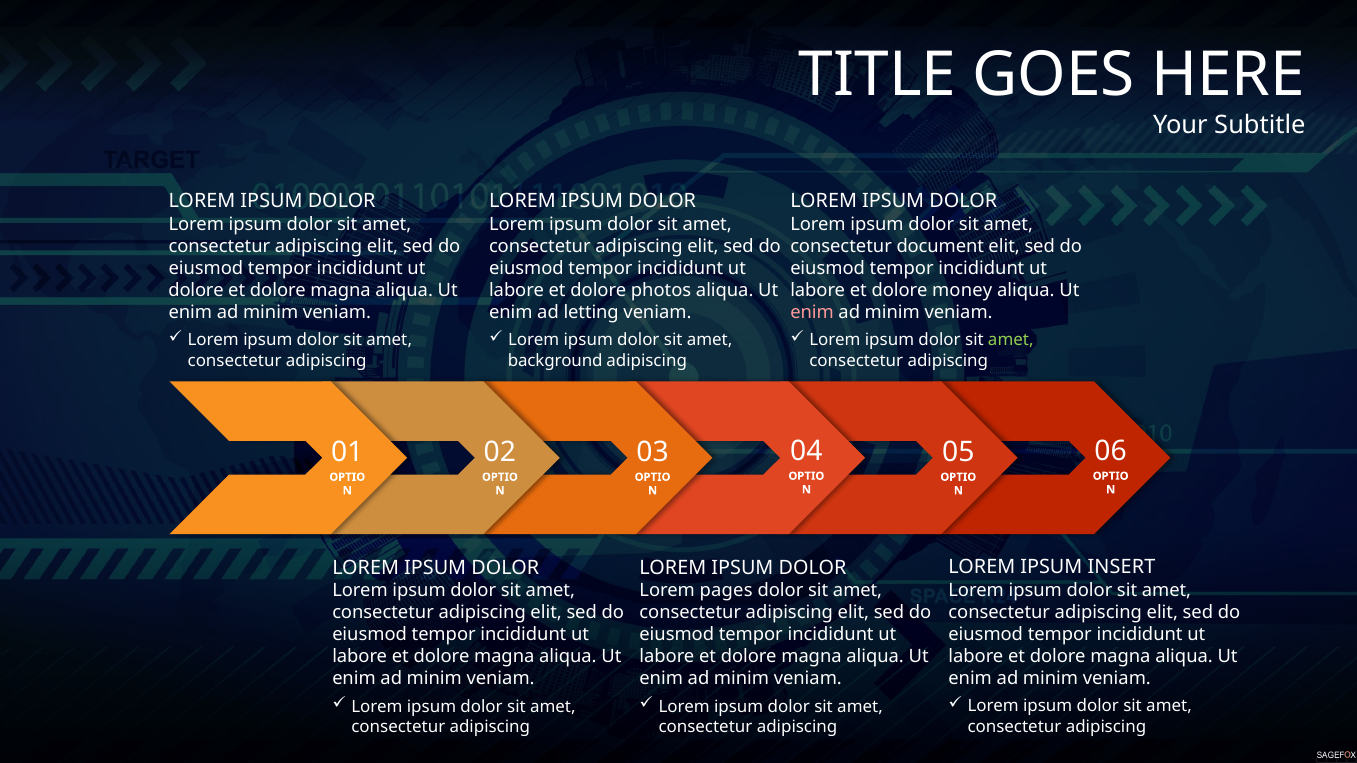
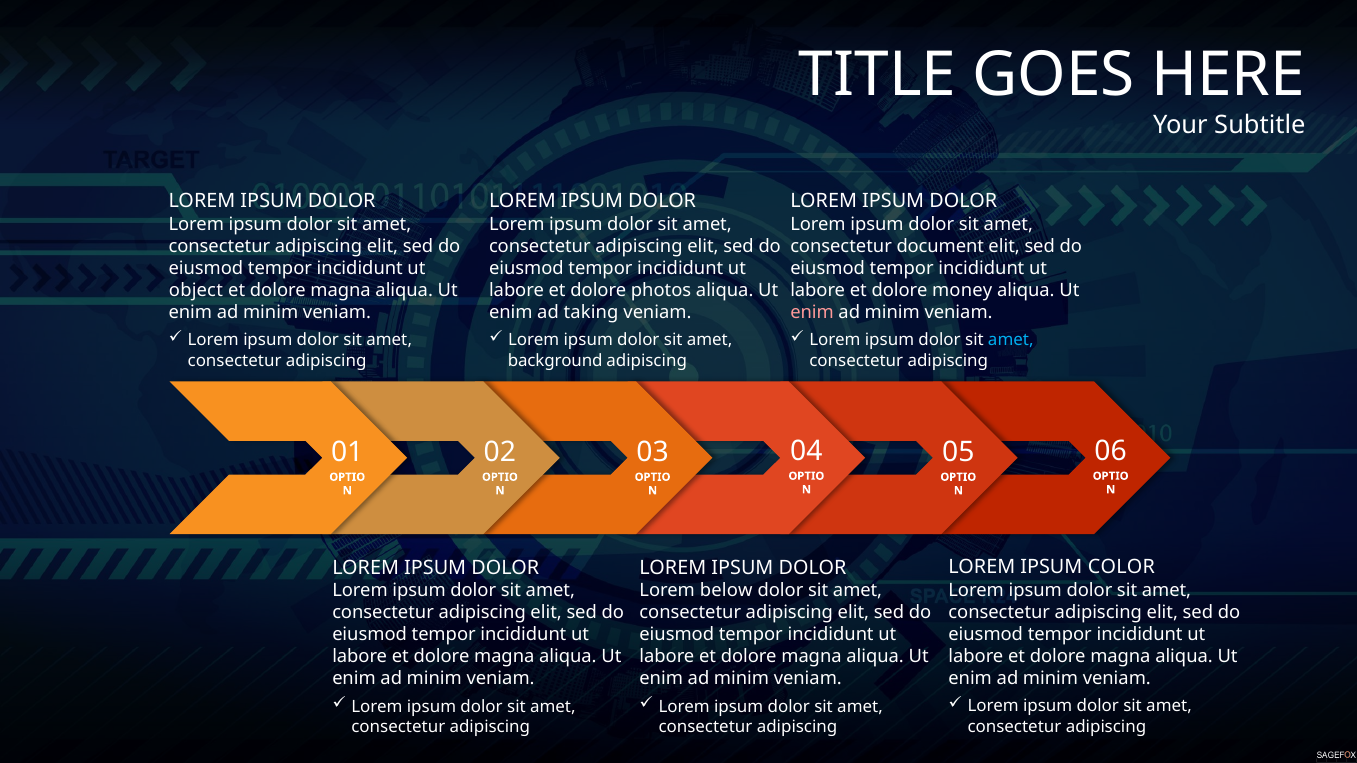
dolore at (196, 291): dolore -> object
letting: letting -> taking
amet at (1011, 340) colour: light green -> light blue
INSERT: INSERT -> COLOR
pages: pages -> below
